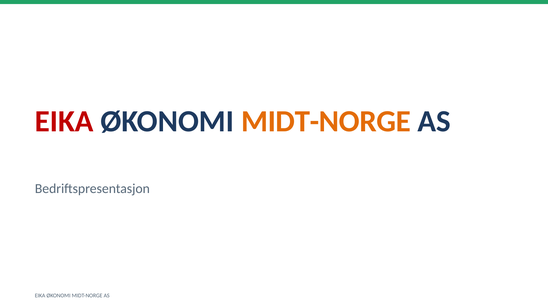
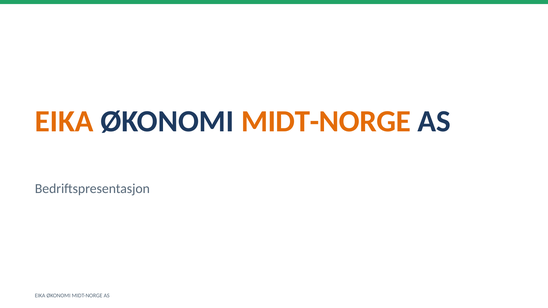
EIKA at (64, 122) colour: red -> orange
